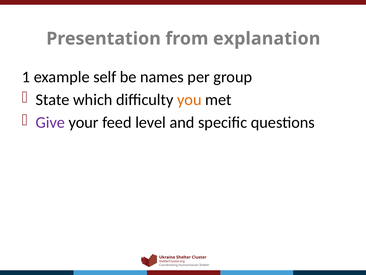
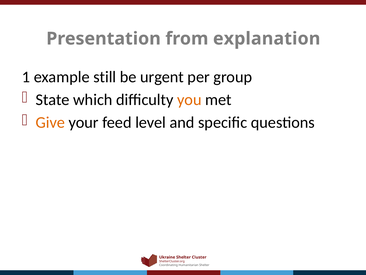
self: self -> still
names: names -> urgent
Give colour: purple -> orange
